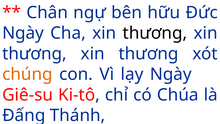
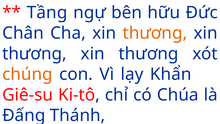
Chân: Chân -> Tầng
Ngày at (23, 33): Ngày -> Chân
thương at (155, 33) colour: black -> orange
lạy Ngày: Ngày -> Khẩn
